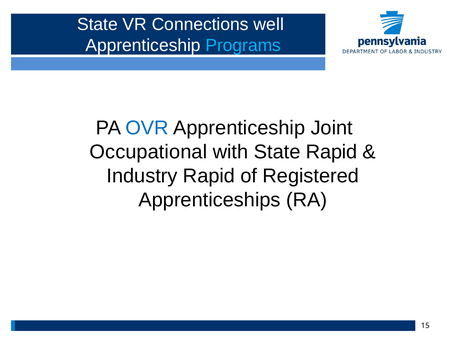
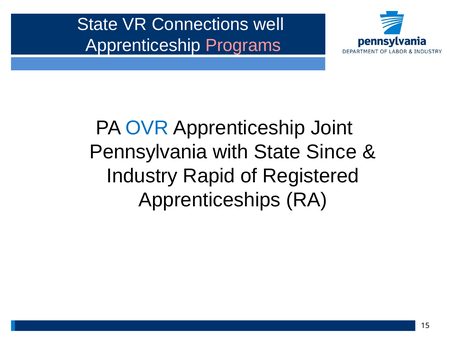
Programs colour: light blue -> pink
Occupational: Occupational -> Pennsylvania
State Rapid: Rapid -> Since
